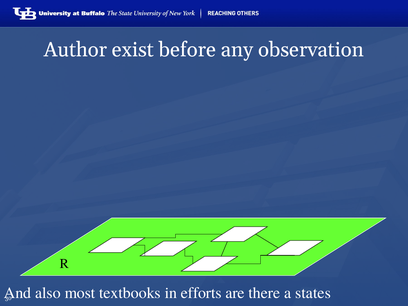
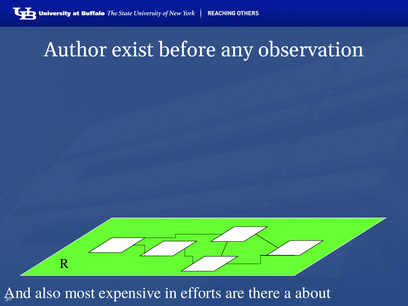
textbooks: textbooks -> expensive
states: states -> about
